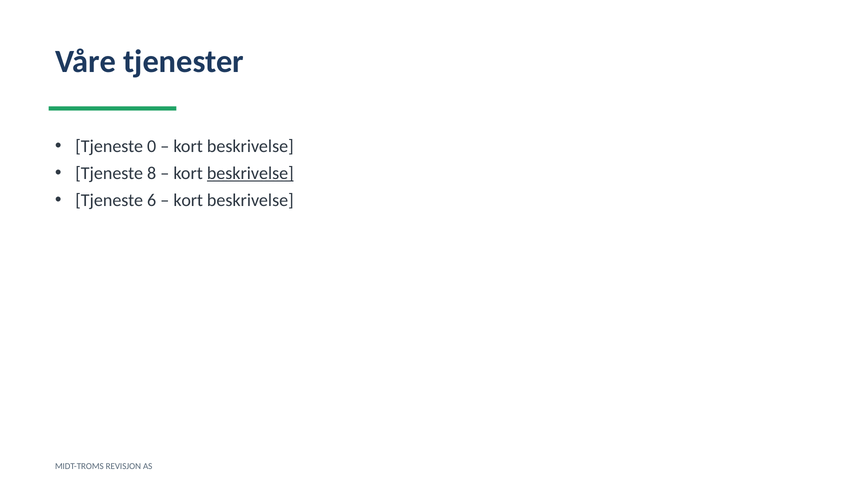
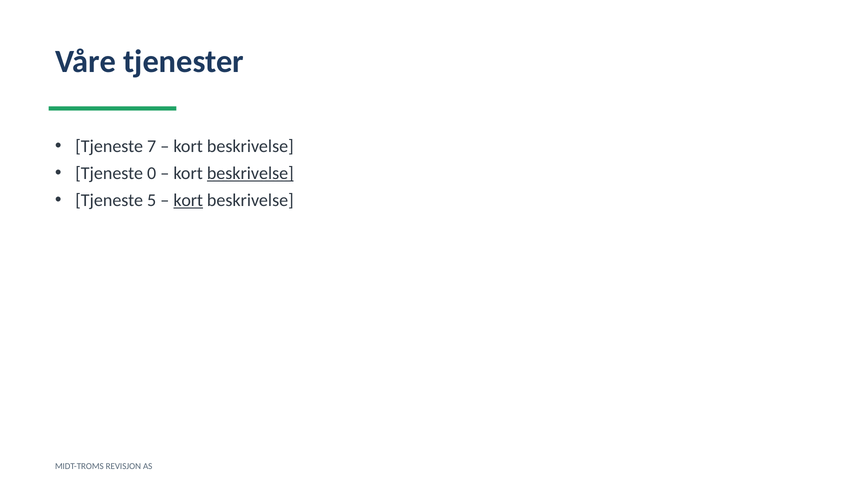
0: 0 -> 7
8: 8 -> 0
6: 6 -> 5
kort at (188, 201) underline: none -> present
